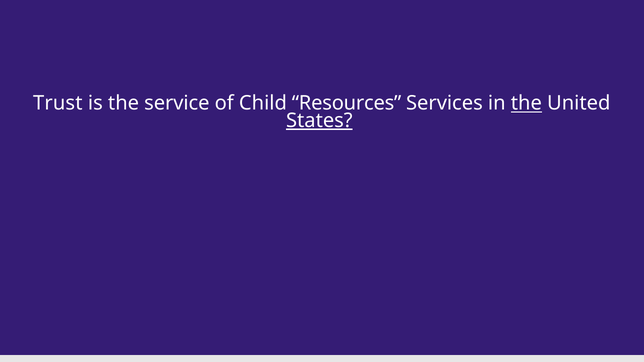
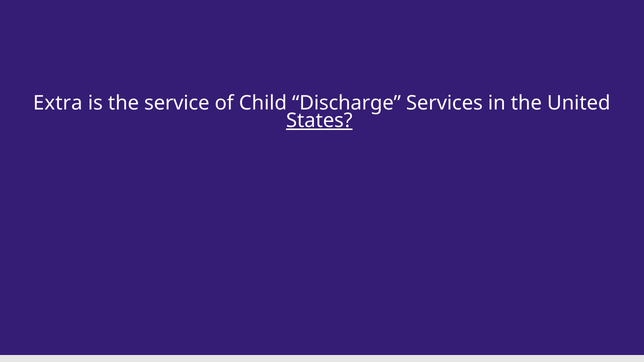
Trust: Trust -> Extra
Resources: Resources -> Discharge
the at (526, 103) underline: present -> none
